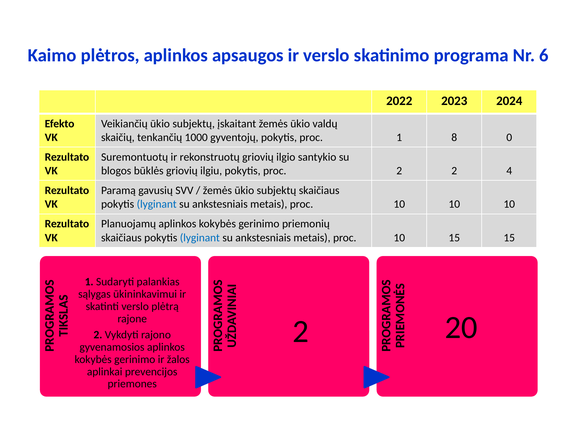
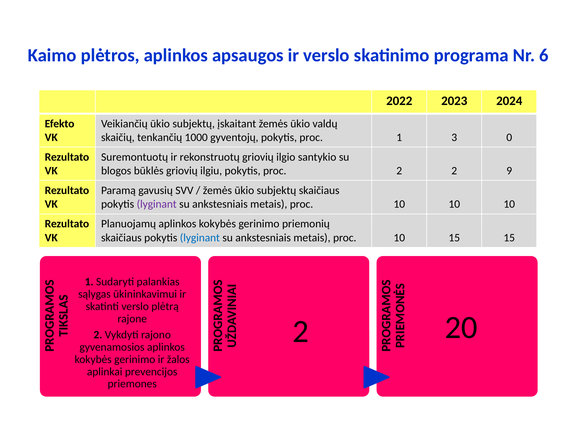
8: 8 -> 3
4: 4 -> 9
lyginant at (157, 204) colour: blue -> purple
